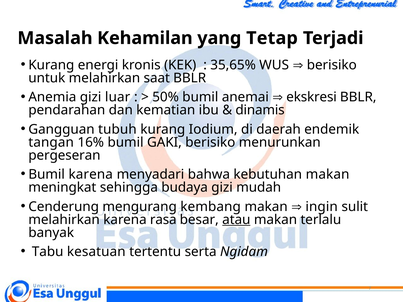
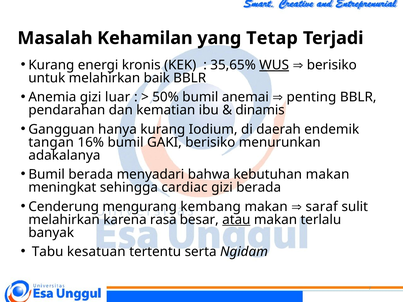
WUS underline: none -> present
saat: saat -> baik
ekskresi: ekskresi -> penting
tubuh: tubuh -> hanya
pergeseran: pergeseran -> adakalanya
Bumil karena: karena -> berada
budaya: budaya -> cardiac
gizi mudah: mudah -> berada
ingin: ingin -> saraf
